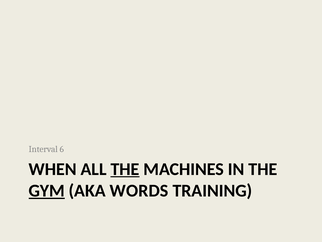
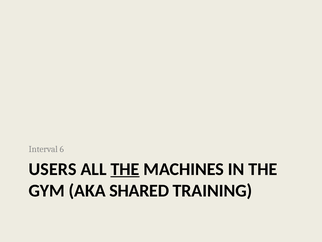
WHEN: WHEN -> USERS
GYM underline: present -> none
WORDS: WORDS -> SHARED
